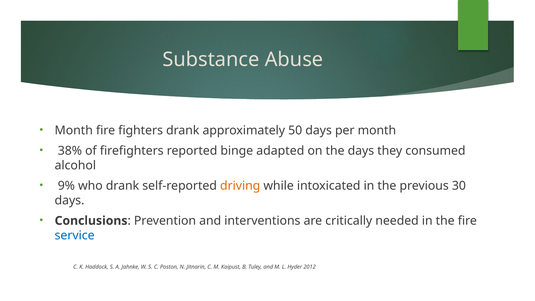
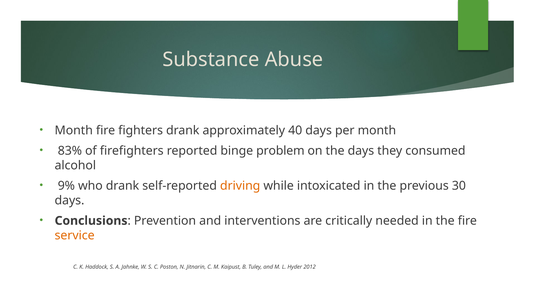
50: 50 -> 40
38%: 38% -> 83%
adapted: adapted -> problem
service colour: blue -> orange
